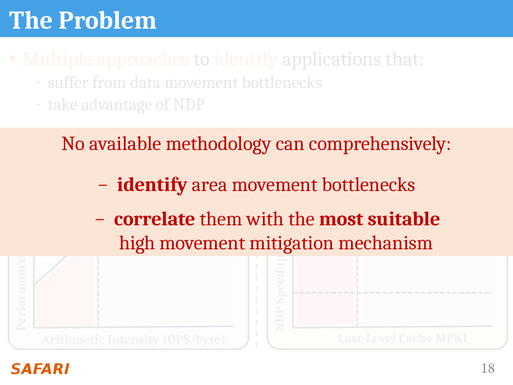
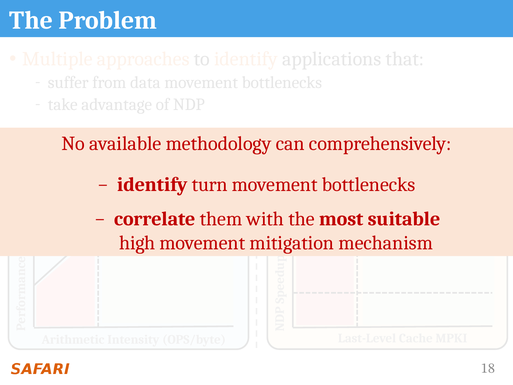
area: area -> turn
